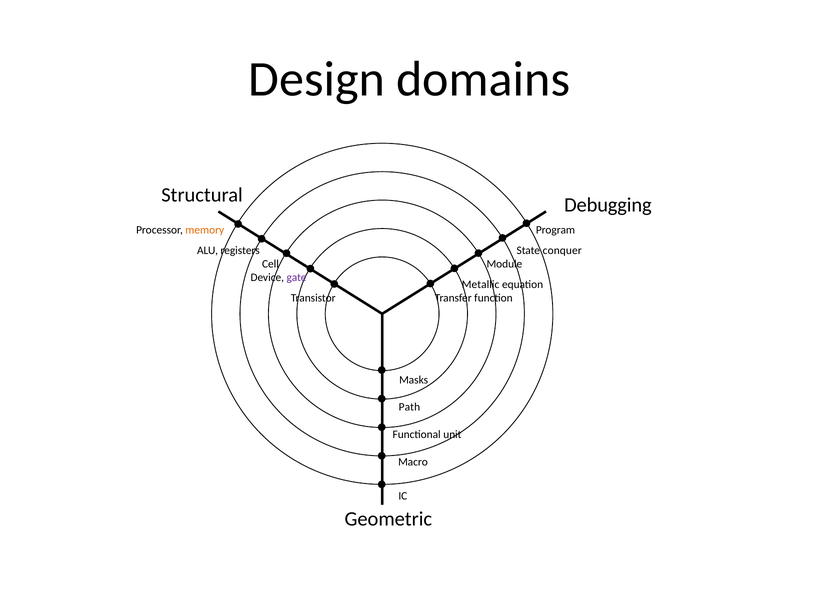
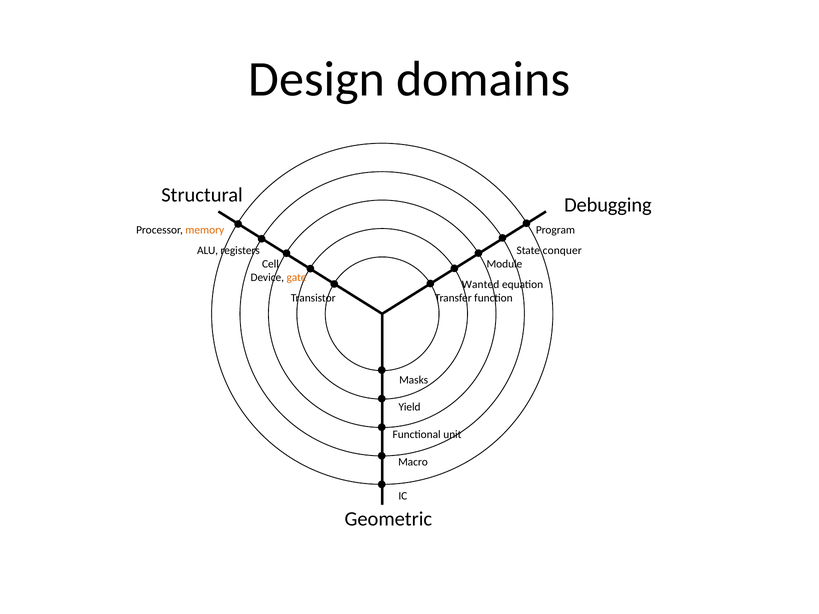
gate colour: purple -> orange
Metallic: Metallic -> Wanted
Path: Path -> Yield
